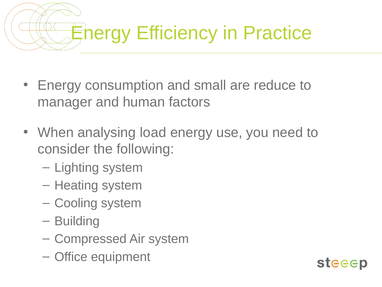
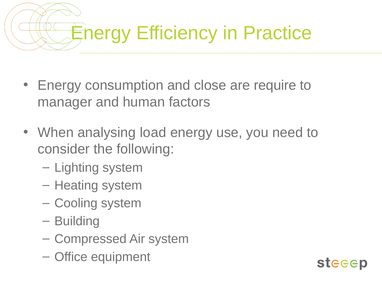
small: small -> close
reduce: reduce -> require
